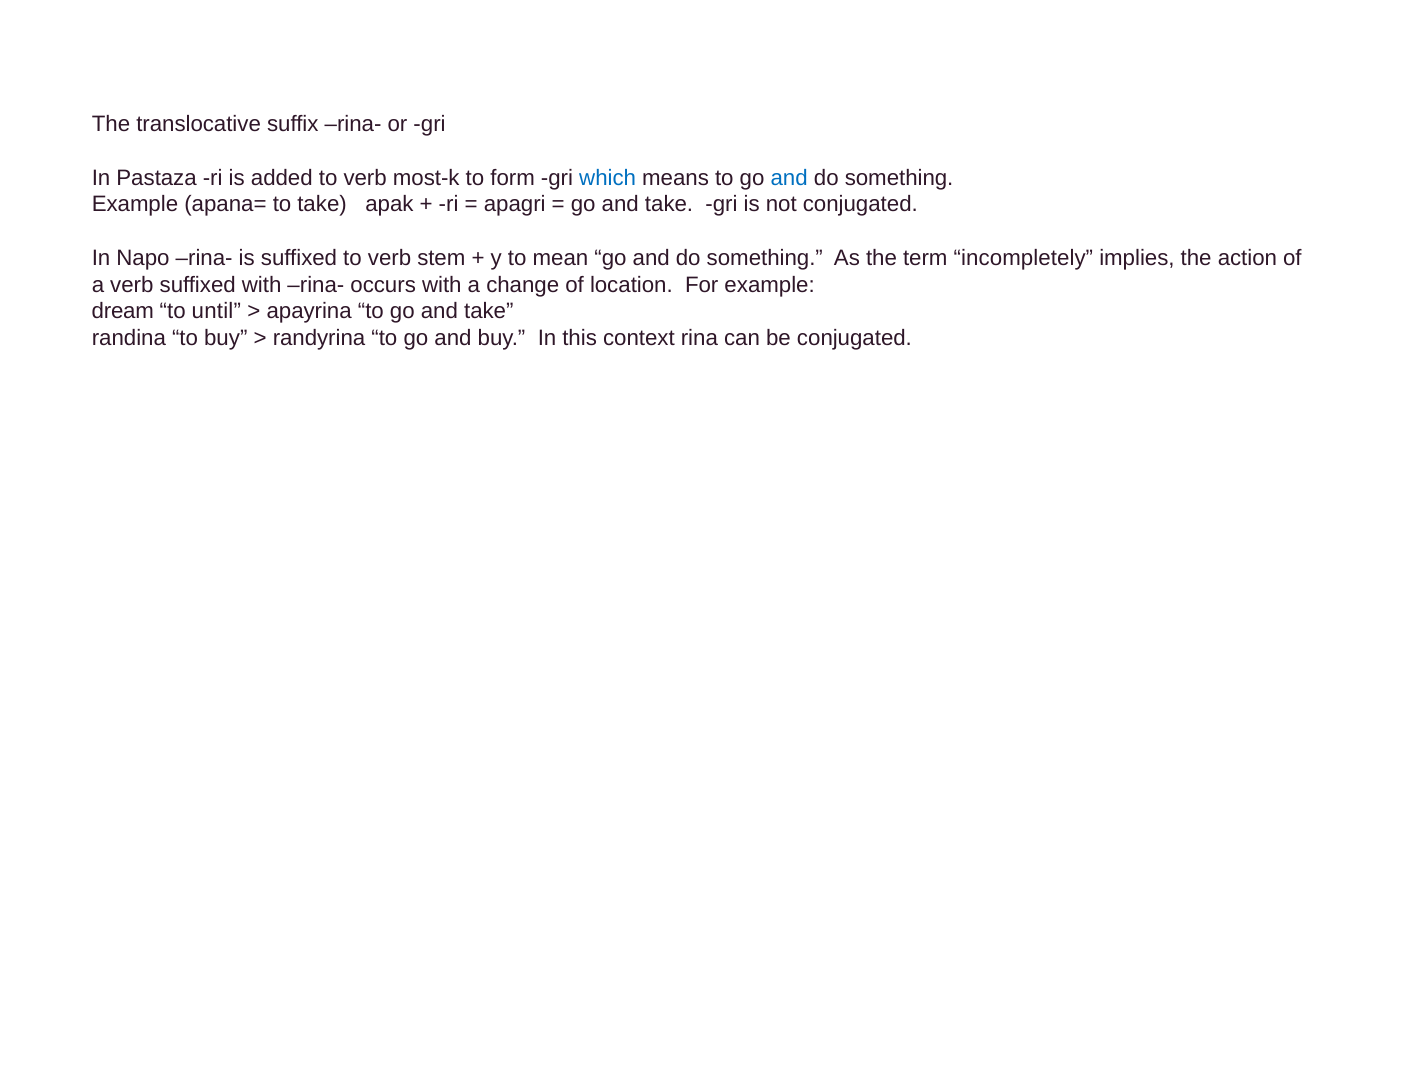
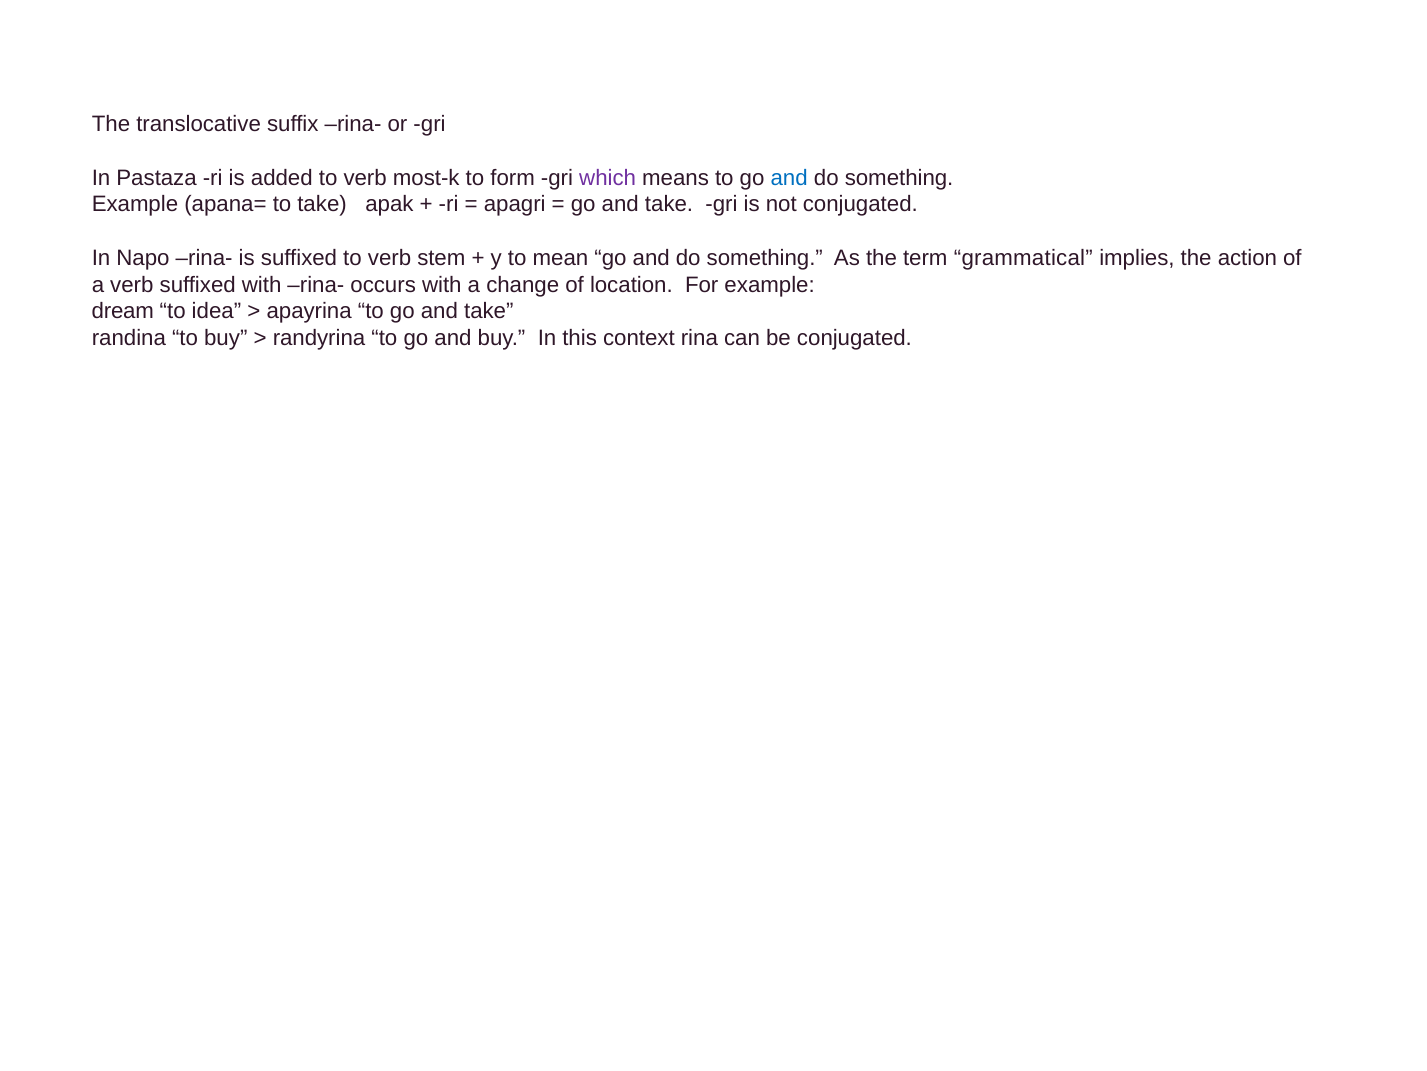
which colour: blue -> purple
incompletely: incompletely -> grammatical
until: until -> idea
